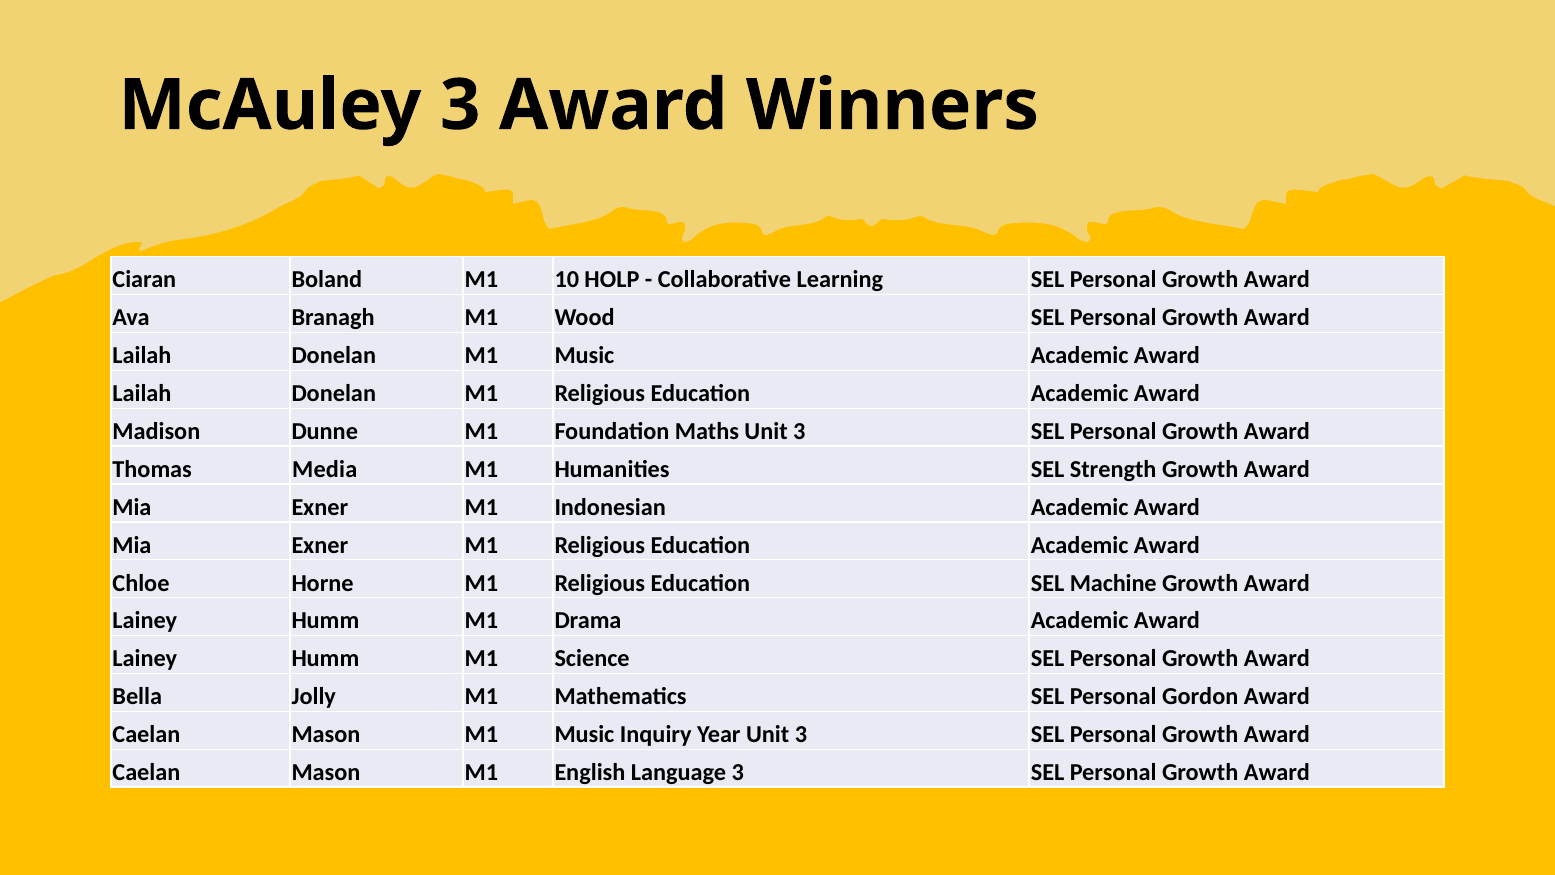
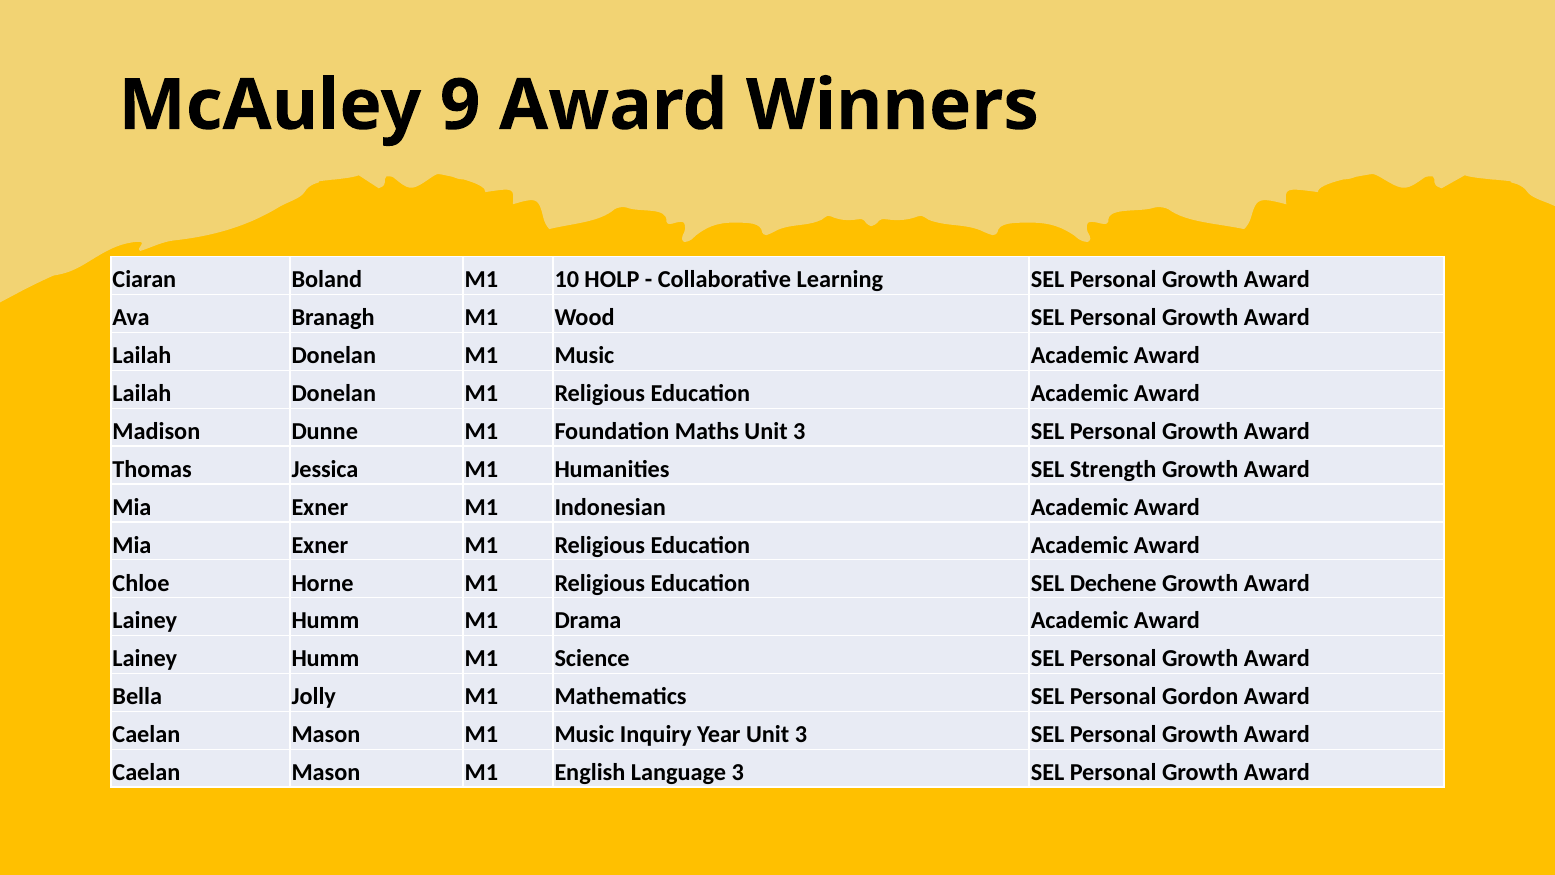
McAuley 3: 3 -> 9
Media: Media -> Jessica
Machine: Machine -> Dechene
